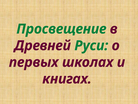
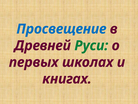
Просвещение colour: green -> blue
